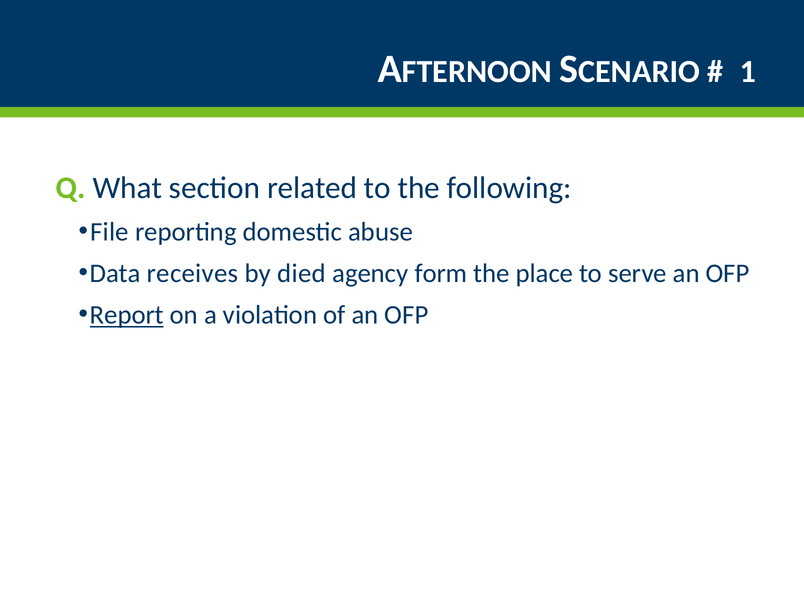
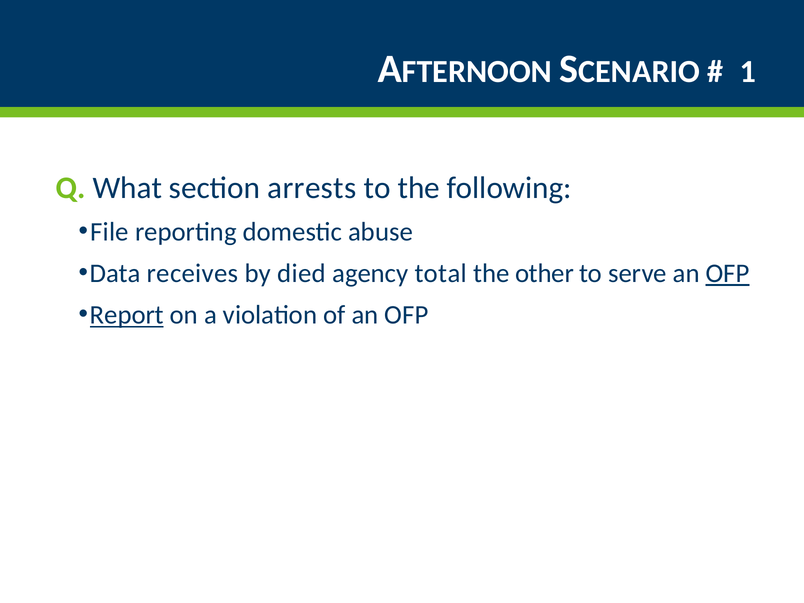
related: related -> arrests
form: form -> total
place: place -> other
OFP at (728, 273) underline: none -> present
